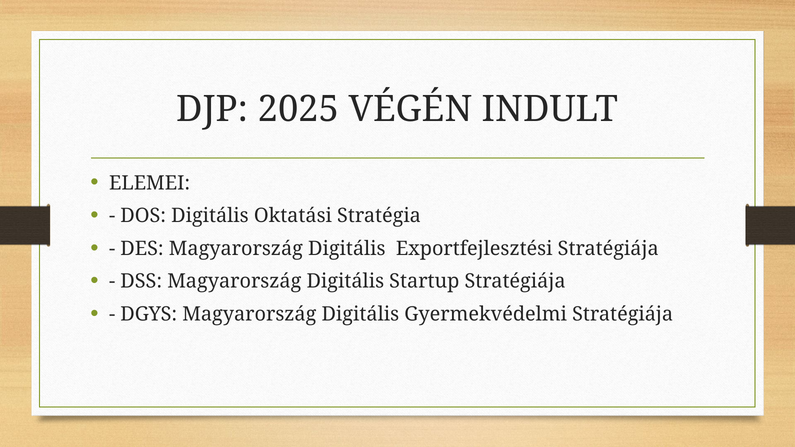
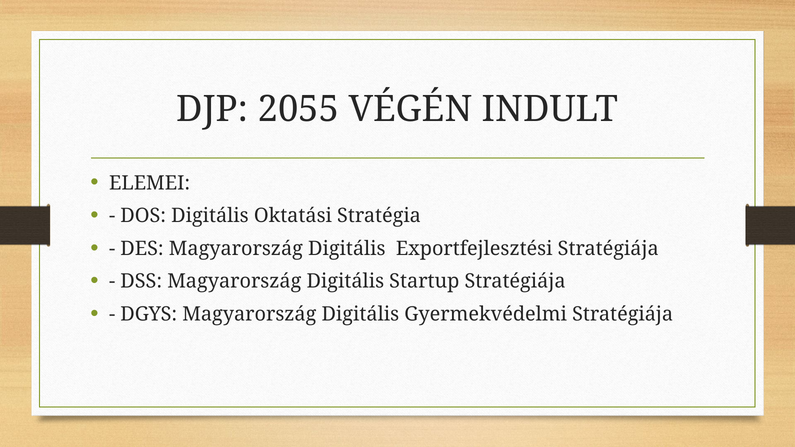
2025: 2025 -> 2055
